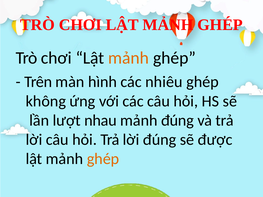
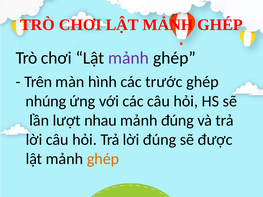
mảnh at (129, 58) colour: orange -> purple
nhiêu: nhiêu -> trước
không: không -> nhúng
